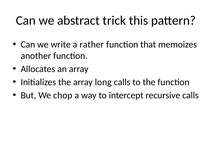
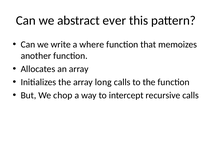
trick: trick -> ever
rather: rather -> where
